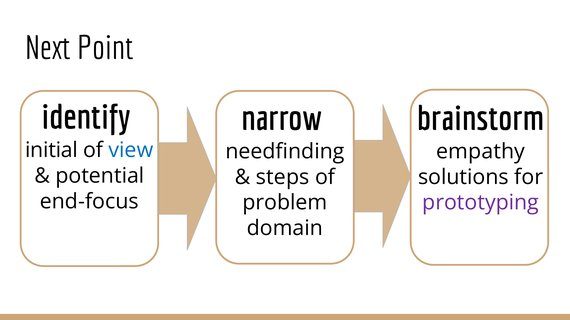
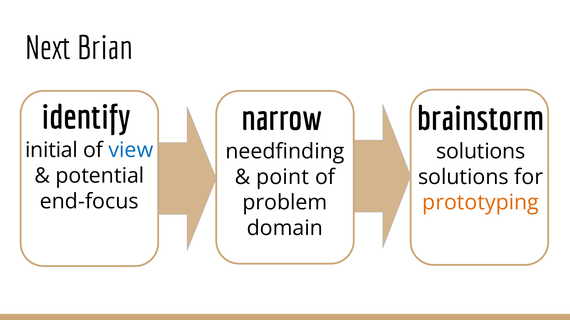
Point: Point -> Brian
empathy at (481, 152): empathy -> solutions
steps: steps -> point
prototyping colour: purple -> orange
